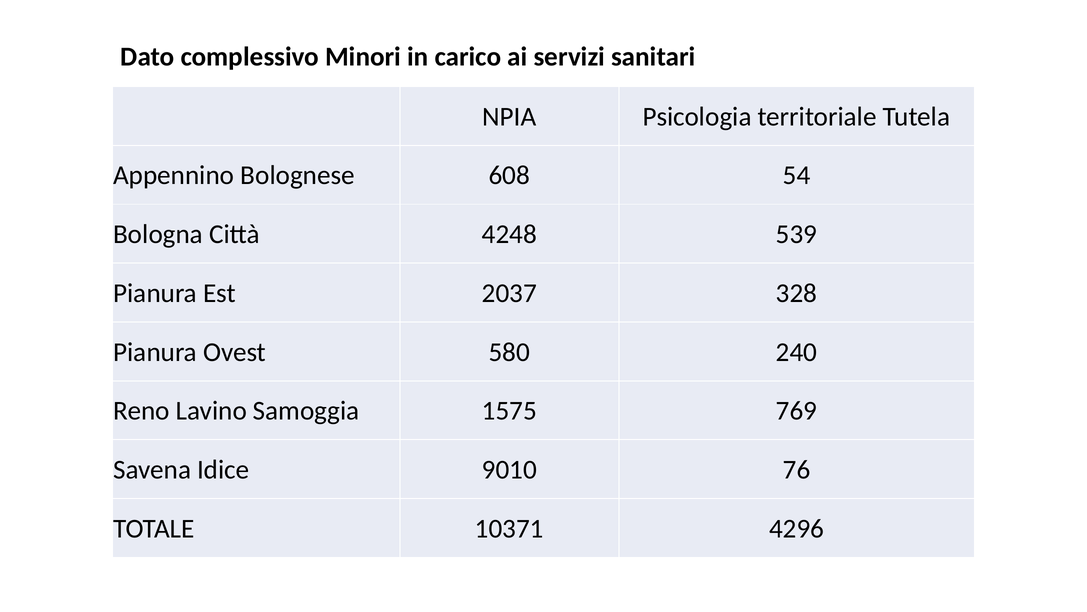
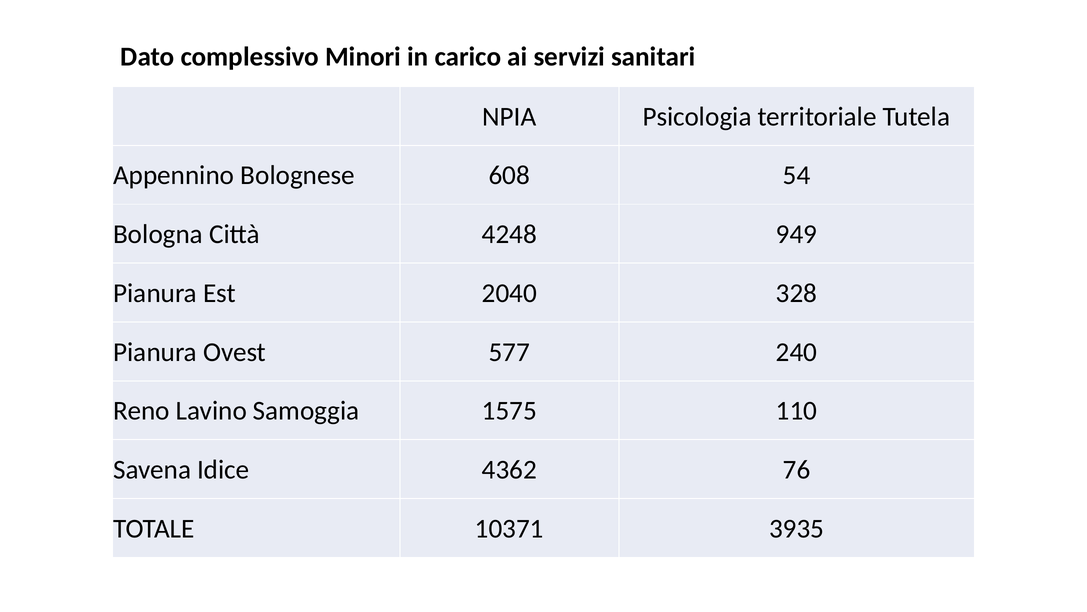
539: 539 -> 949
2037: 2037 -> 2040
580: 580 -> 577
769: 769 -> 110
9010: 9010 -> 4362
4296: 4296 -> 3935
